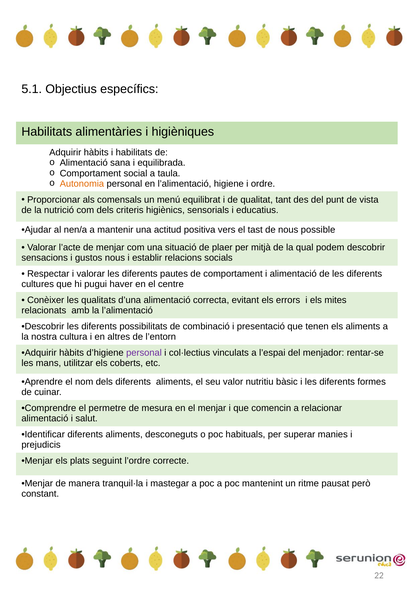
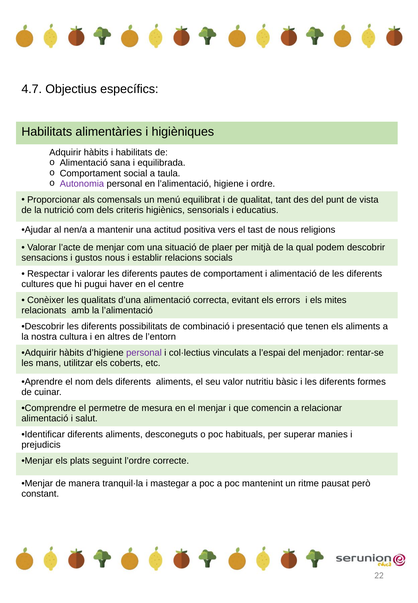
5.1: 5.1 -> 4.7
Autonomia colour: orange -> purple
possible: possible -> religions
